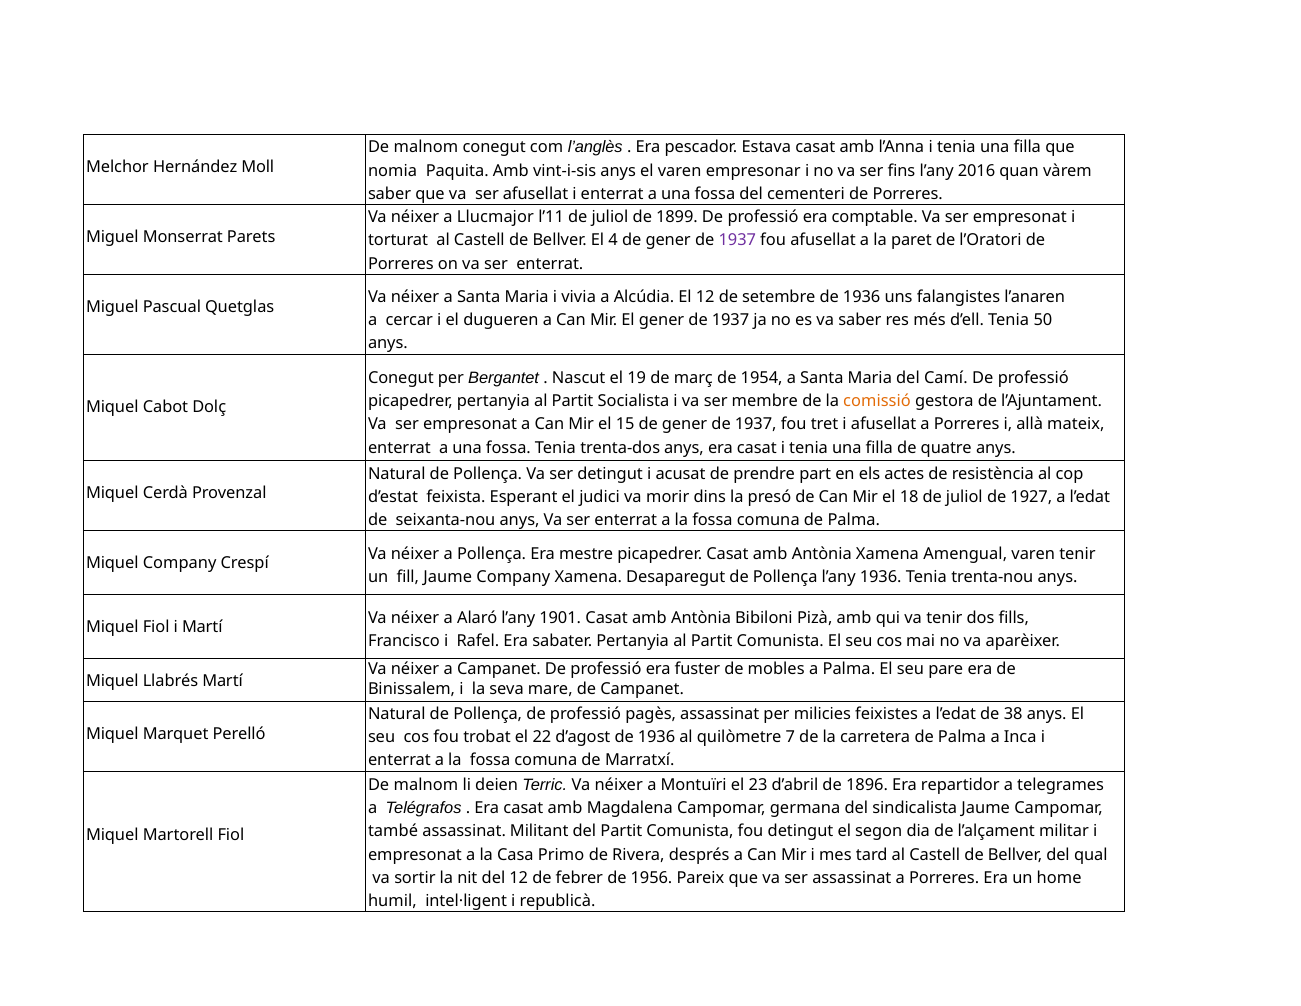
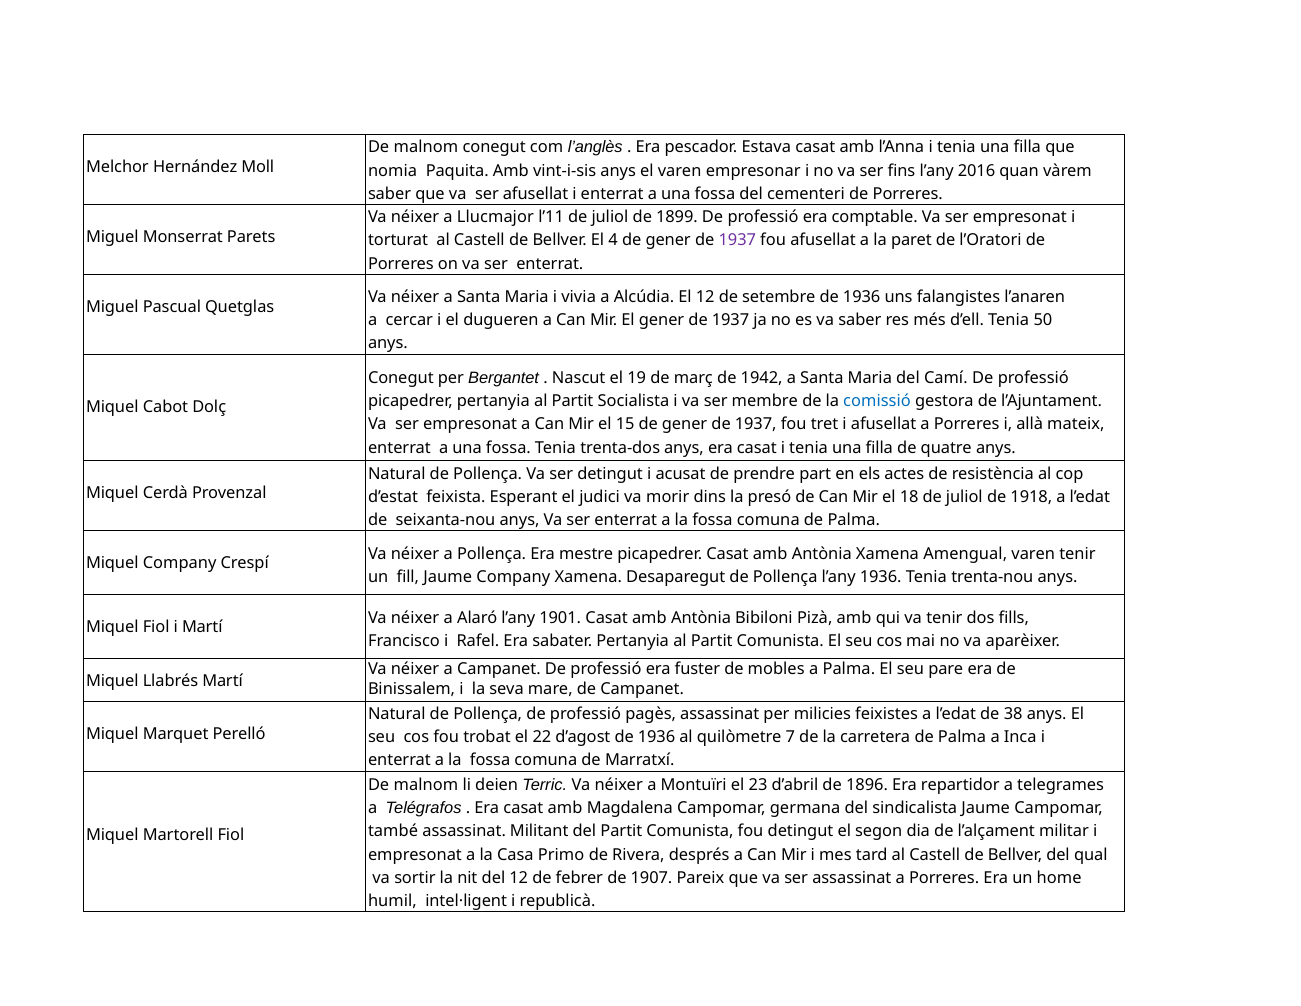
1954: 1954 -> 1942
comissió colour: orange -> blue
1927: 1927 -> 1918
1956: 1956 -> 1907
